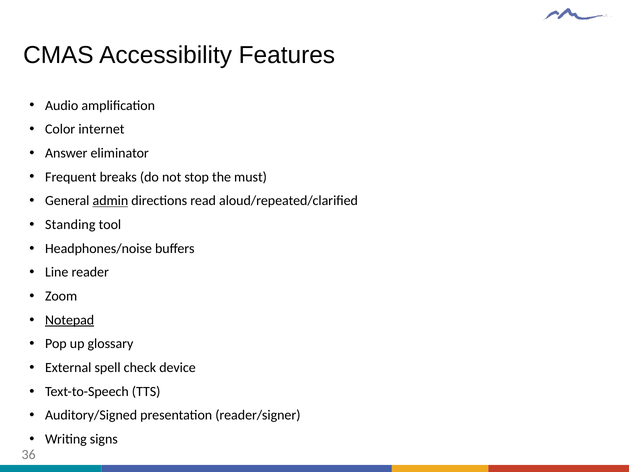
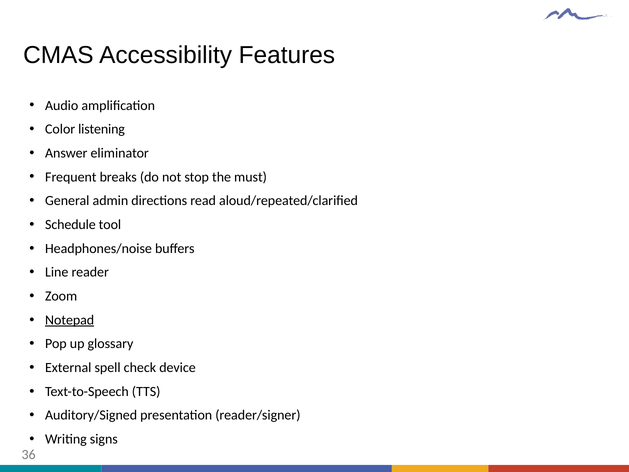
internet: internet -> listening
admin underline: present -> none
Standing: Standing -> Schedule
